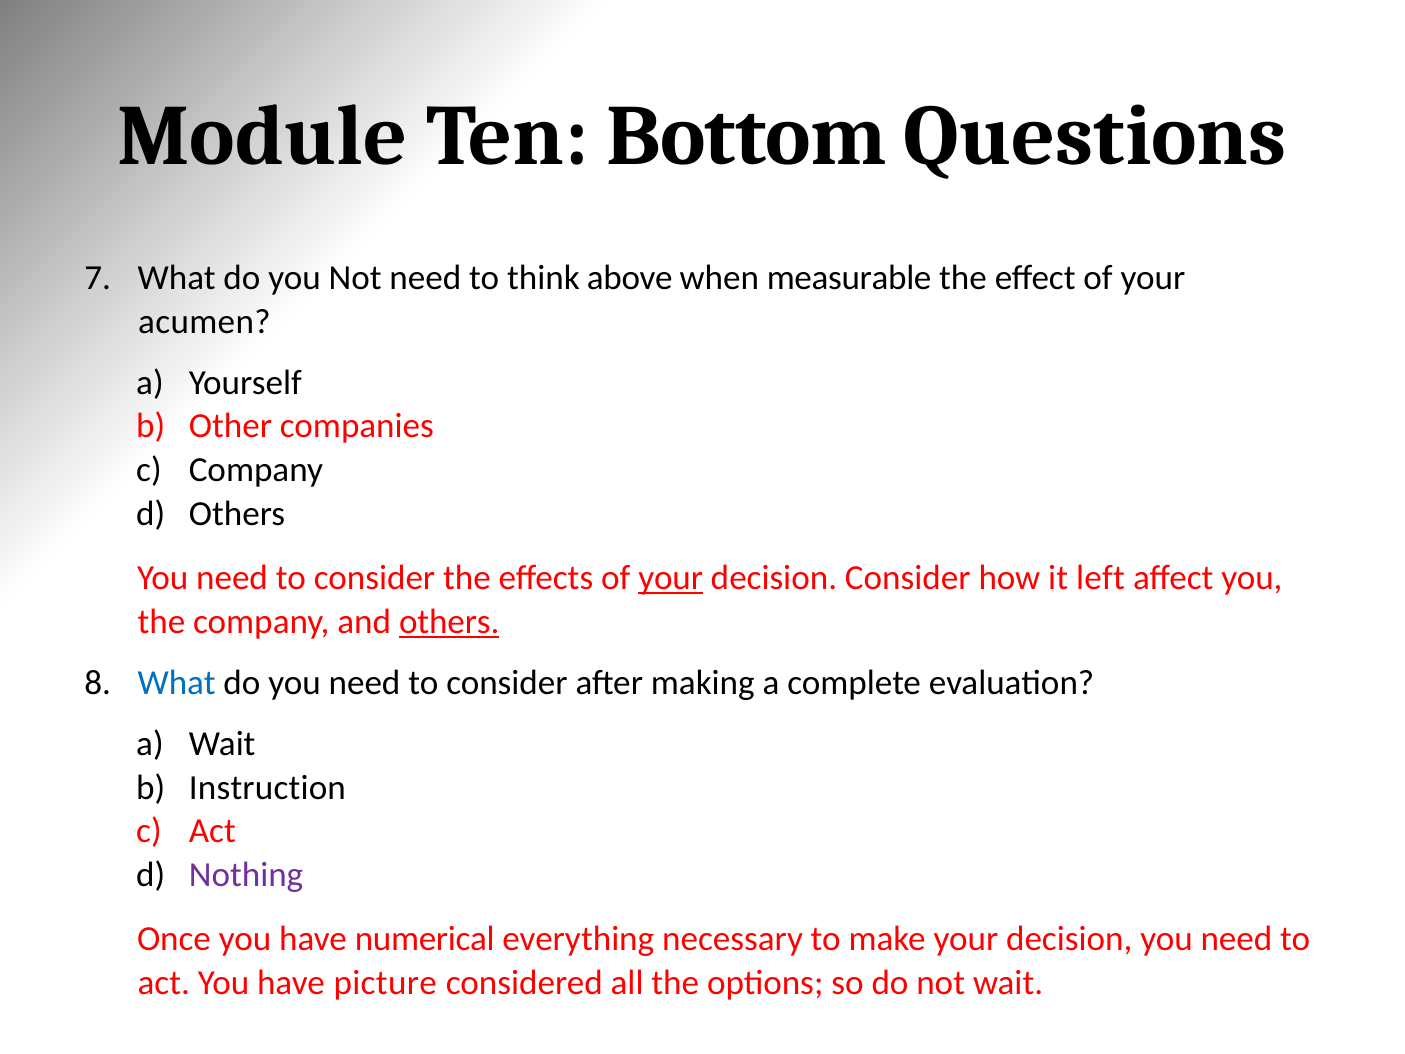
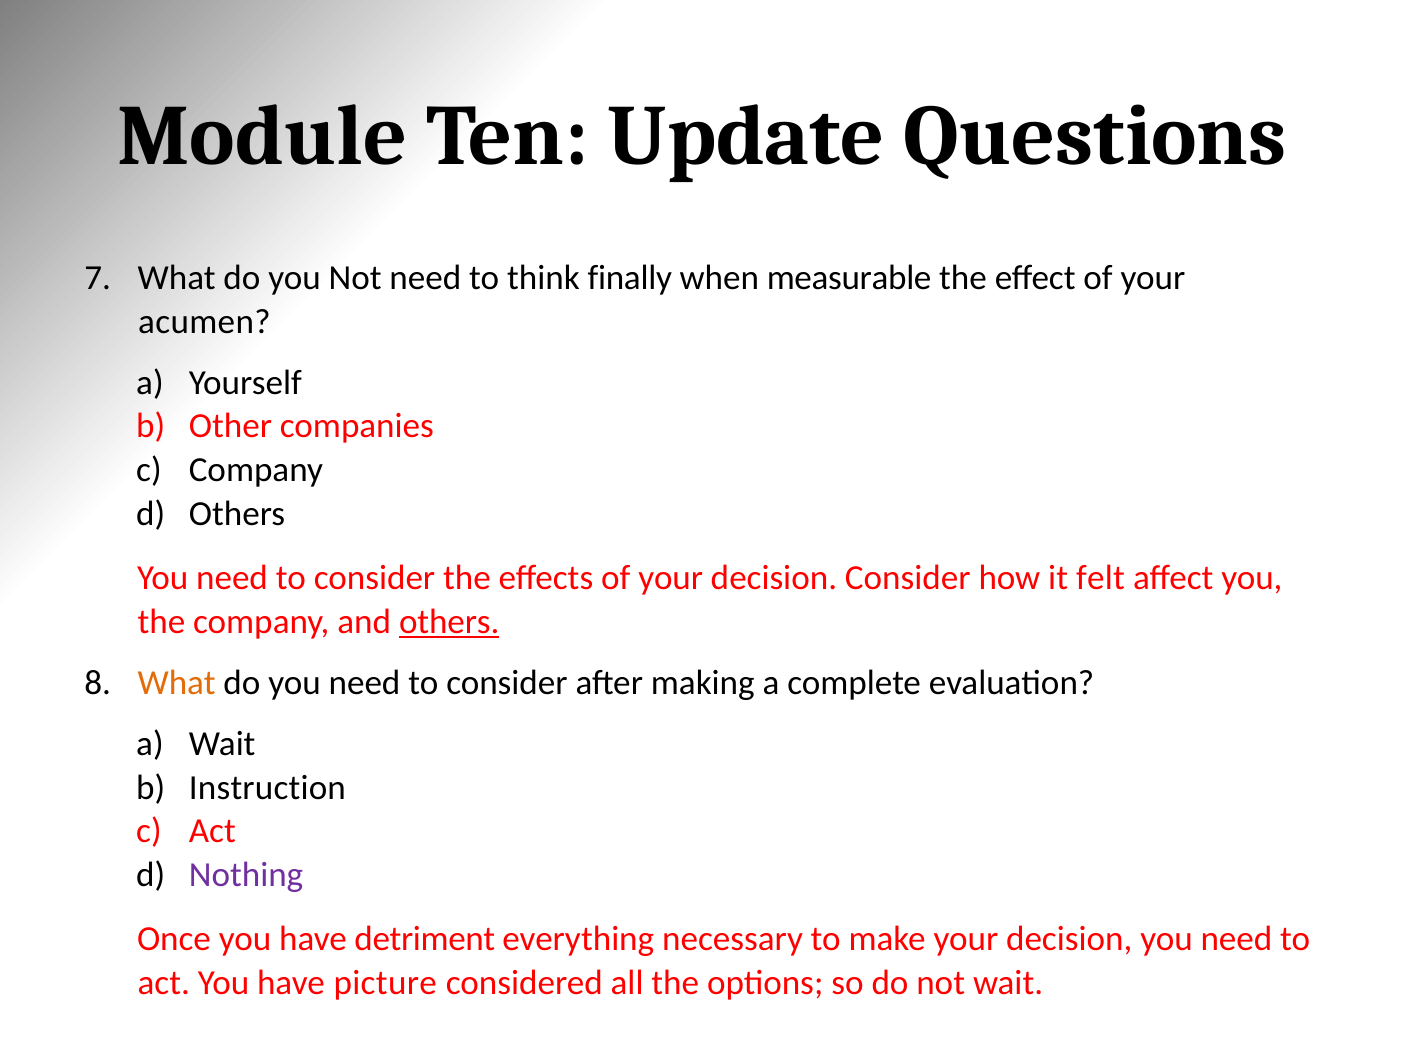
Bottom: Bottom -> Update
above: above -> finally
your at (671, 578) underline: present -> none
left: left -> felt
What at (177, 683) colour: blue -> orange
numerical: numerical -> detriment
